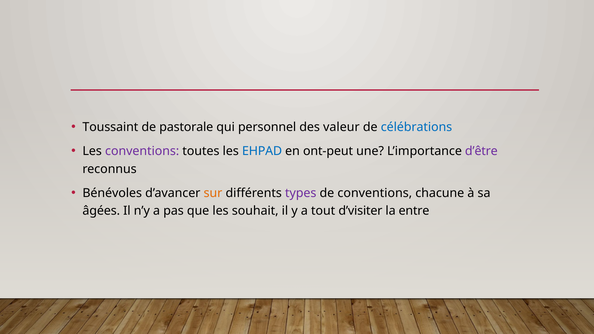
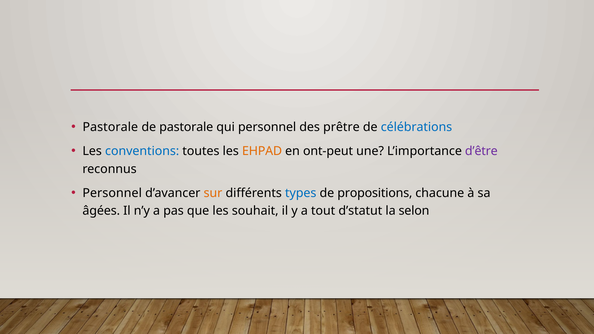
Toussaint at (110, 127): Toussaint -> Pastorale
valeur: valeur -> prêtre
conventions at (142, 151) colour: purple -> blue
EHPAD colour: blue -> orange
Bénévoles at (112, 193): Bénévoles -> Personnel
types colour: purple -> blue
de conventions: conventions -> propositions
d’visiter: d’visiter -> d’statut
entre: entre -> selon
